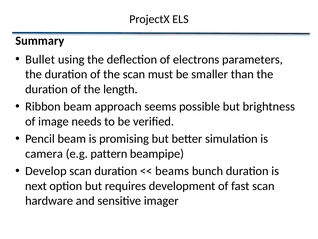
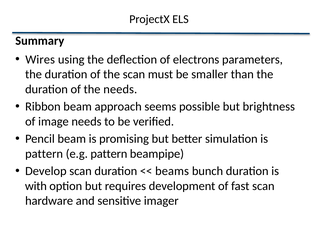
Bullet: Bullet -> Wires
the length: length -> needs
camera at (44, 153): camera -> pattern
next: next -> with
